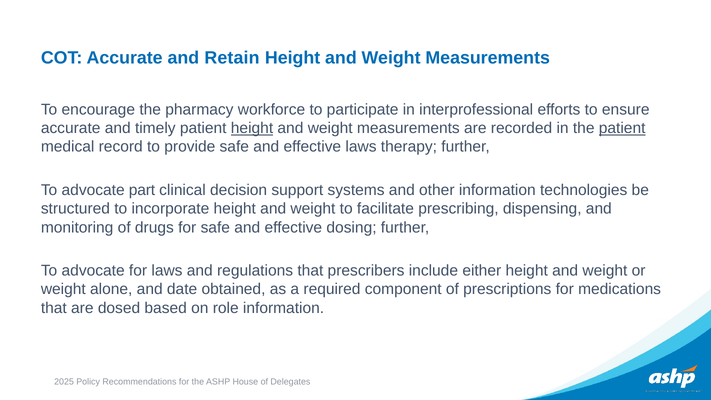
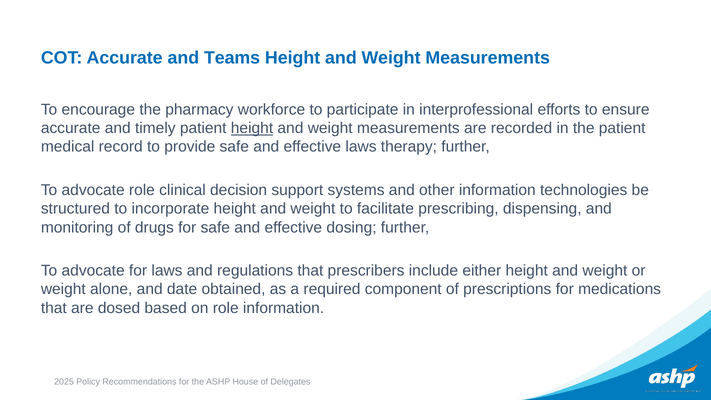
Retain: Retain -> Teams
patient at (622, 128) underline: present -> none
advocate part: part -> role
